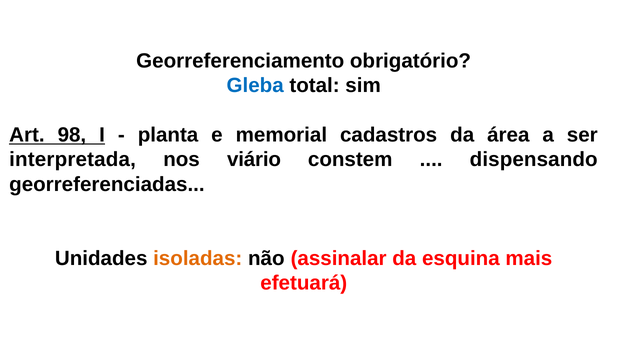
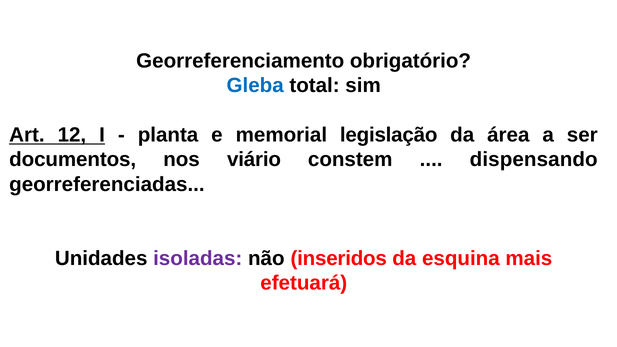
98: 98 -> 12
cadastros: cadastros -> legislação
interpretada: interpretada -> documentos
isoladas colour: orange -> purple
assinalar: assinalar -> inseridos
